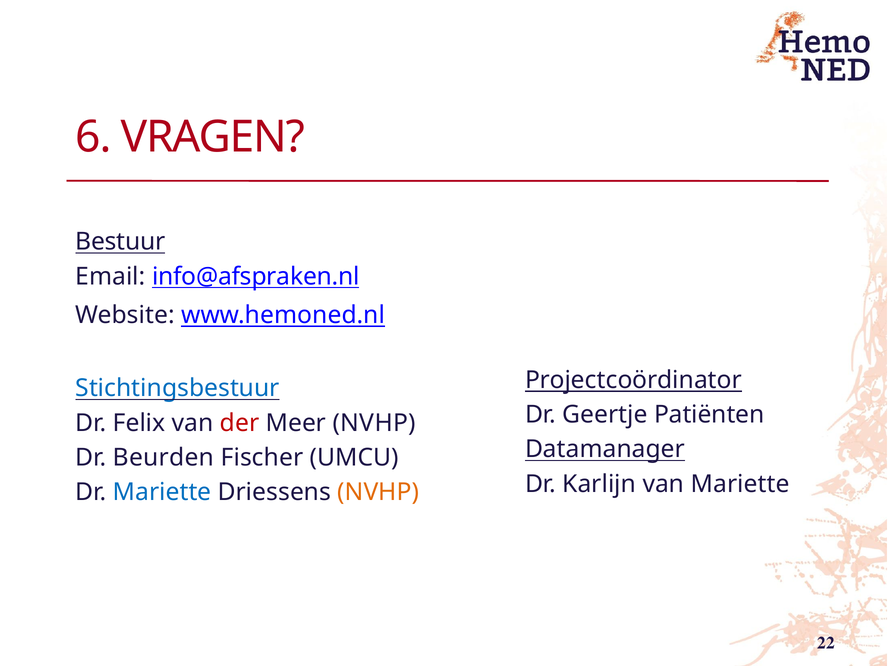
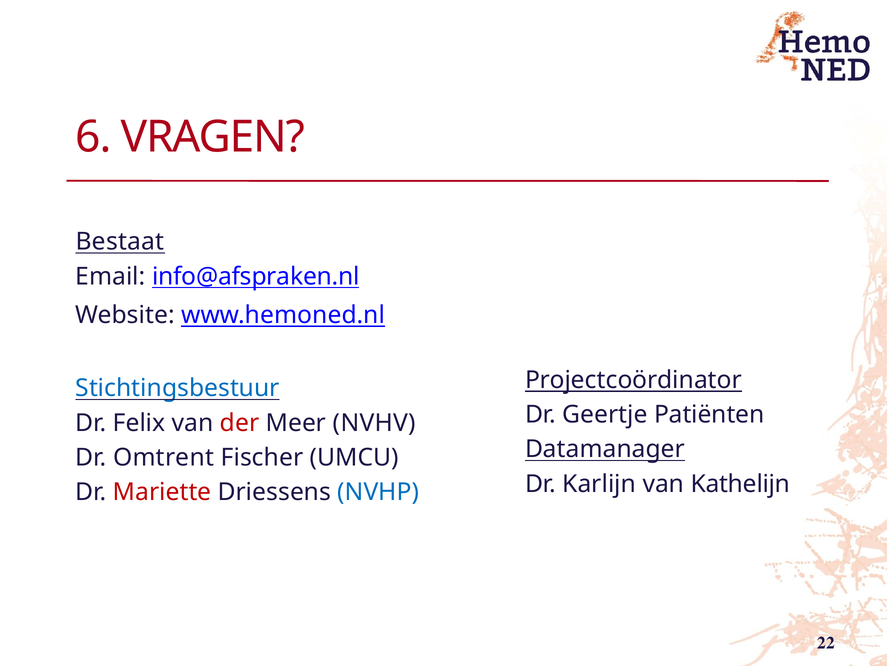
Bestuur: Bestuur -> Bestaat
Meer NVHP: NVHP -> NVHV
Beurden: Beurden -> Omtrent
van Mariette: Mariette -> Kathelijn
Mariette at (162, 492) colour: blue -> red
NVHP at (378, 492) colour: orange -> blue
